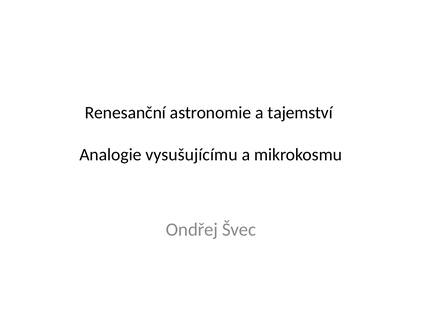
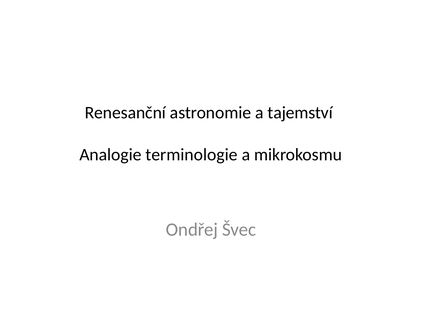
vysušujícímu: vysušujícímu -> terminologie
